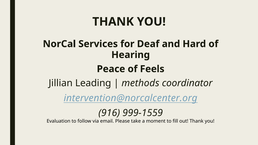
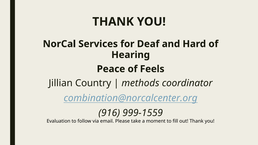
Leading: Leading -> Country
intervention@norcalcenter.org: intervention@norcalcenter.org -> combination@norcalcenter.org
